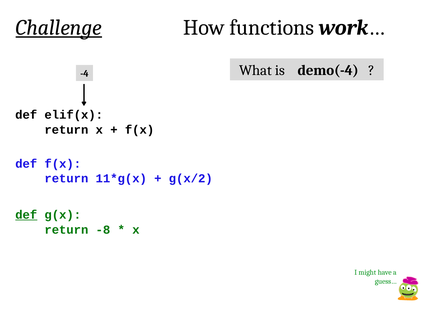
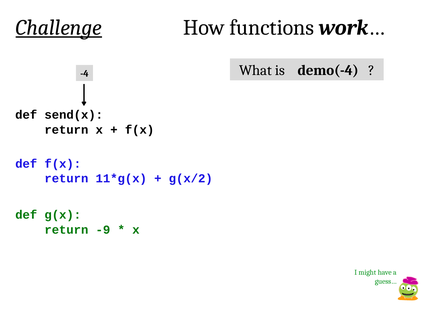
elif(x: elif(x -> send(x
def at (26, 214) underline: present -> none
-8: -8 -> -9
